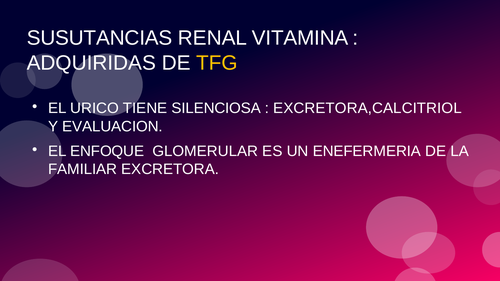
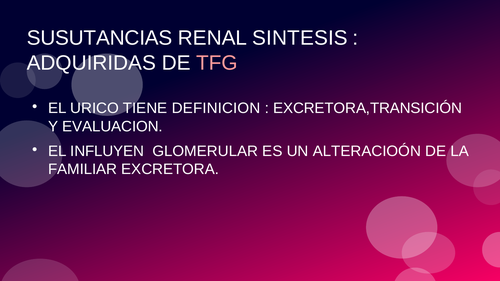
VITAMINA: VITAMINA -> SINTESIS
TFG colour: yellow -> pink
SILENCIOSA: SILENCIOSA -> DEFINICION
EXCRETORA,CALCITRIOL: EXCRETORA,CALCITRIOL -> EXCRETORA,TRANSICIÓN
ENFOQUE: ENFOQUE -> INFLUYEN
ENEFERMERIA: ENEFERMERIA -> ALTERACIOÓN
